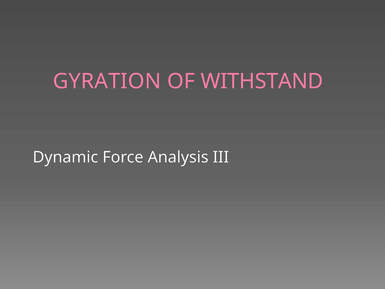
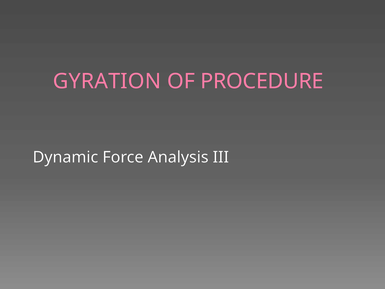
WITHSTAND: WITHSTAND -> PROCEDURE
